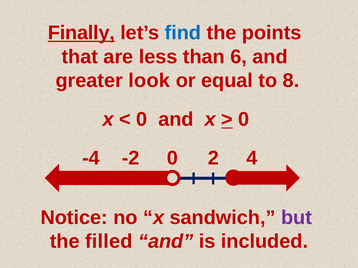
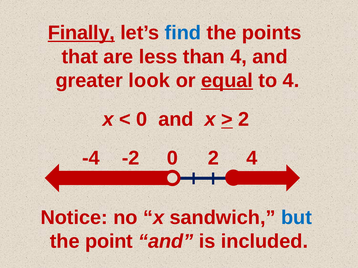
than 6: 6 -> 4
equal underline: none -> present
to 8: 8 -> 4
0 at (244, 119): 0 -> 2
but colour: purple -> blue
filled: filled -> point
